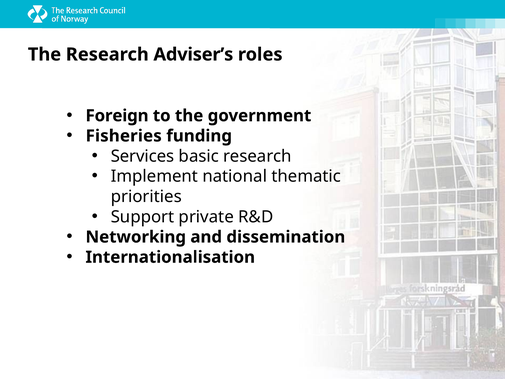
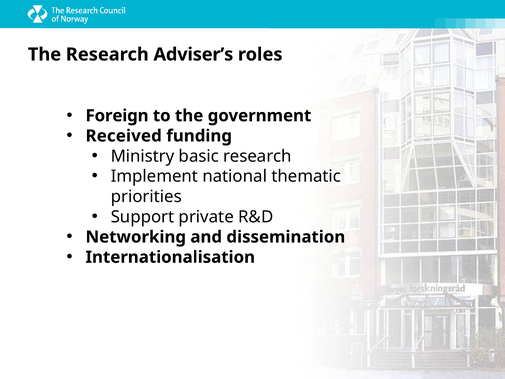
Fisheries: Fisheries -> Received
Services: Services -> Ministry
